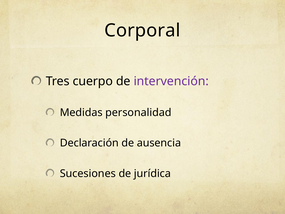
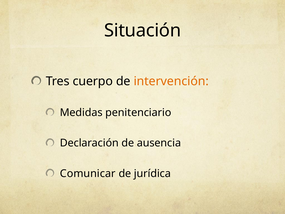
Corporal: Corporal -> Situación
intervención colour: purple -> orange
personalidad: personalidad -> penitenciario
Sucesiones: Sucesiones -> Comunicar
